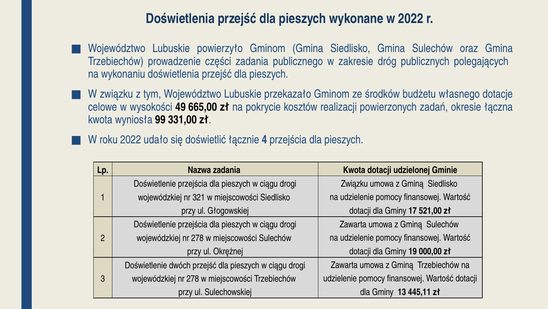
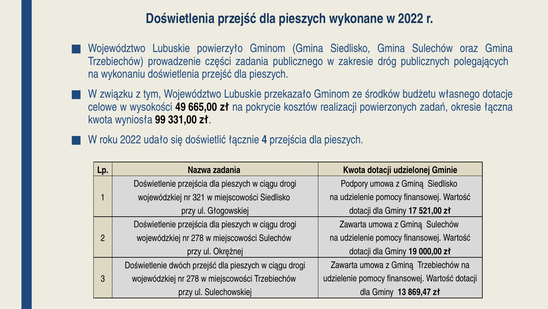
Związku at (354, 183): Związku -> Podpory
445,11: 445,11 -> 869,47
